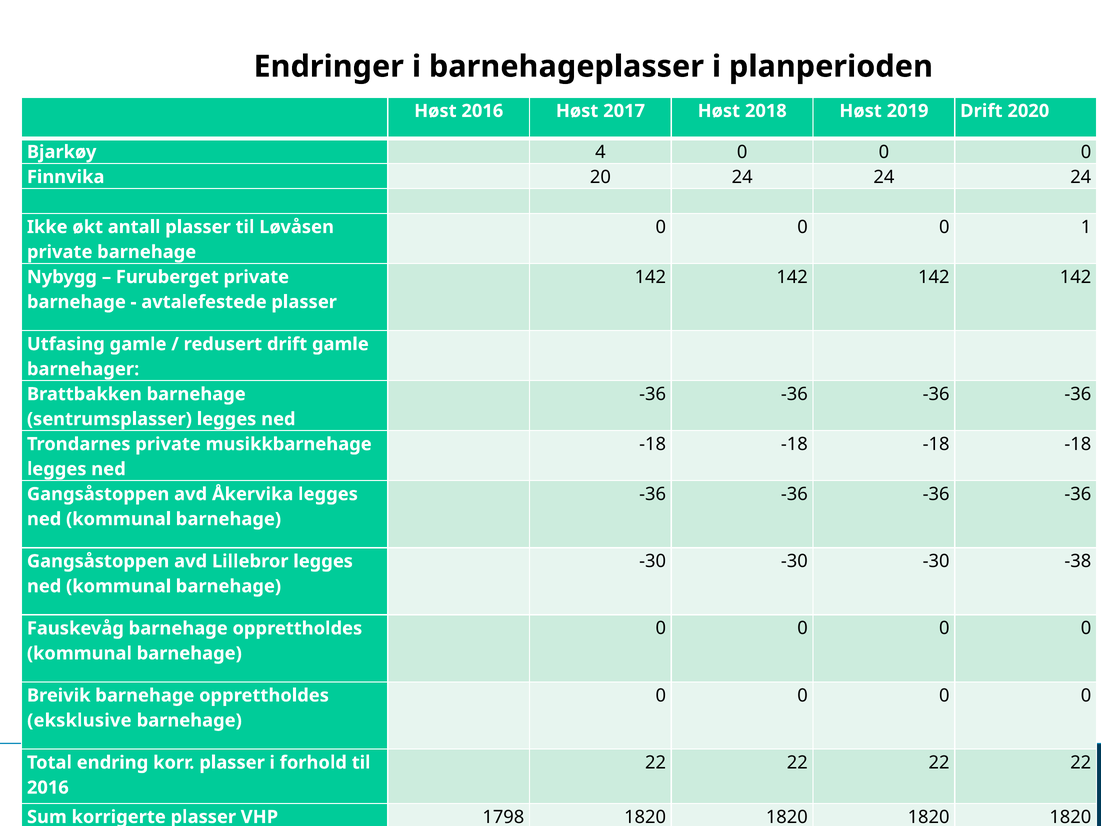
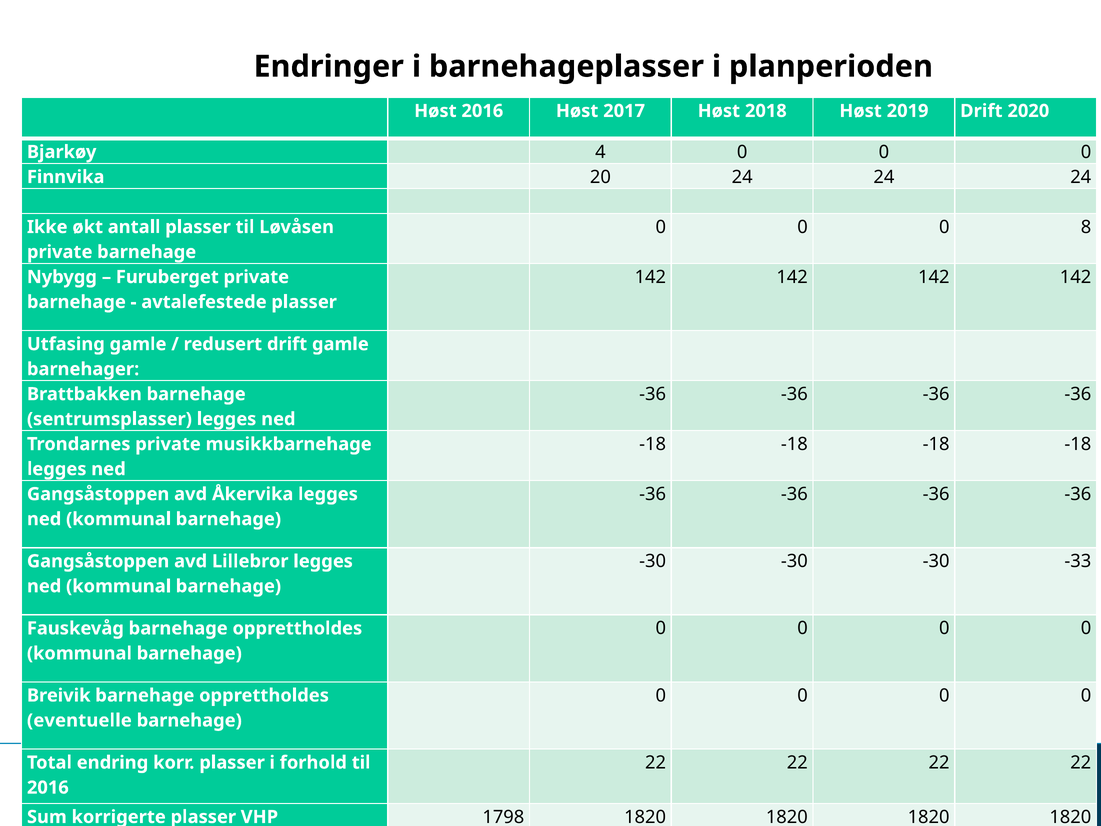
1: 1 -> 8
-38: -38 -> -33
eksklusive: eksklusive -> eventuelle
